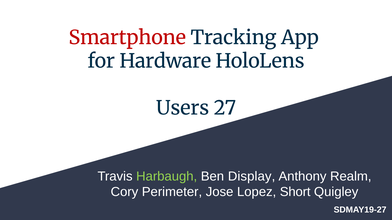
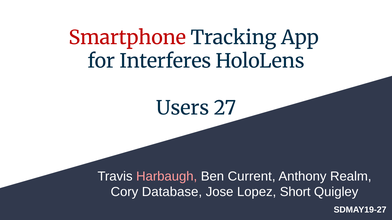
Hardware: Hardware -> Interferes
Harbaugh colour: light green -> pink
Display: Display -> Current
Perimeter: Perimeter -> Database
